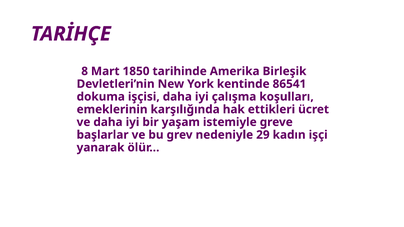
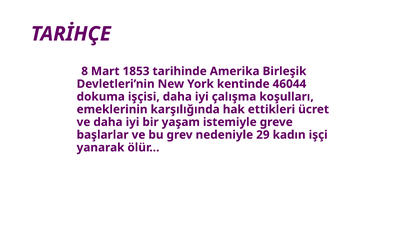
1850: 1850 -> 1853
86541: 86541 -> 46044
